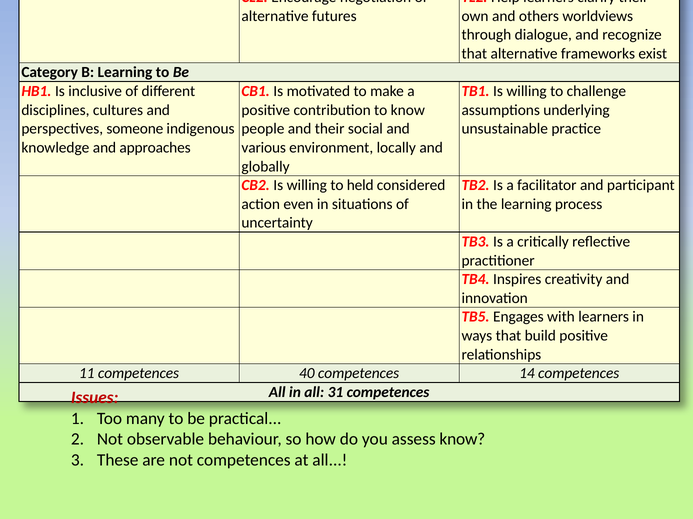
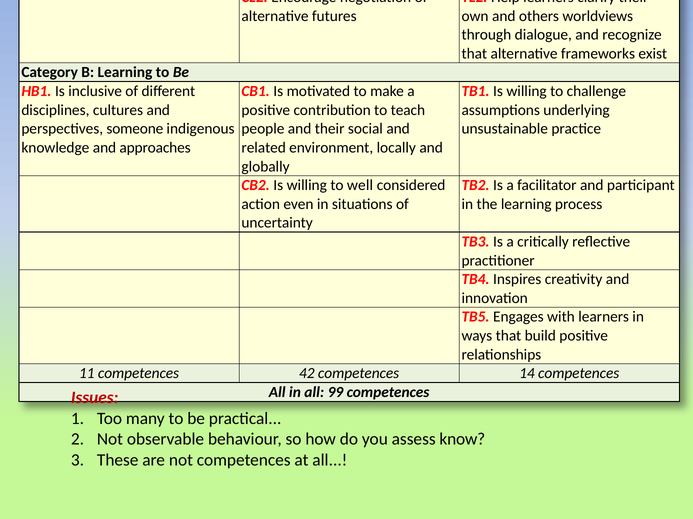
contribution to know: know -> teach
various: various -> related
to held: held -> well
40: 40 -> 42
31: 31 -> 99
